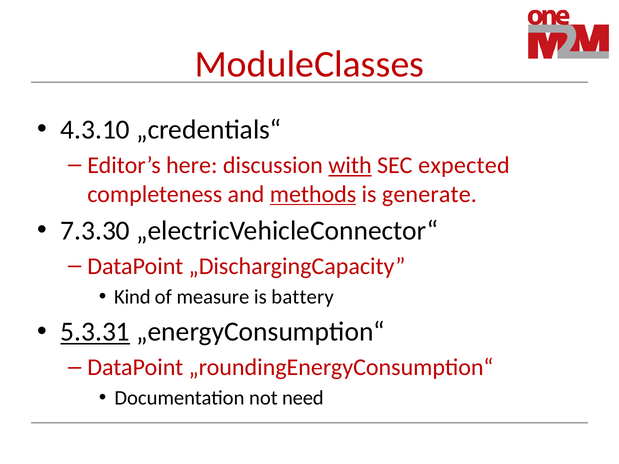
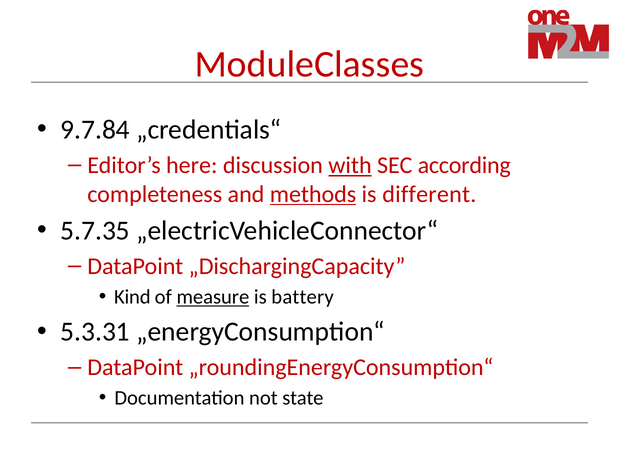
4.3.10: 4.3.10 -> 9.7.84
expected: expected -> according
generate: generate -> different
7.3.30: 7.3.30 -> 5.7.35
measure underline: none -> present
5.3.31 underline: present -> none
need: need -> state
